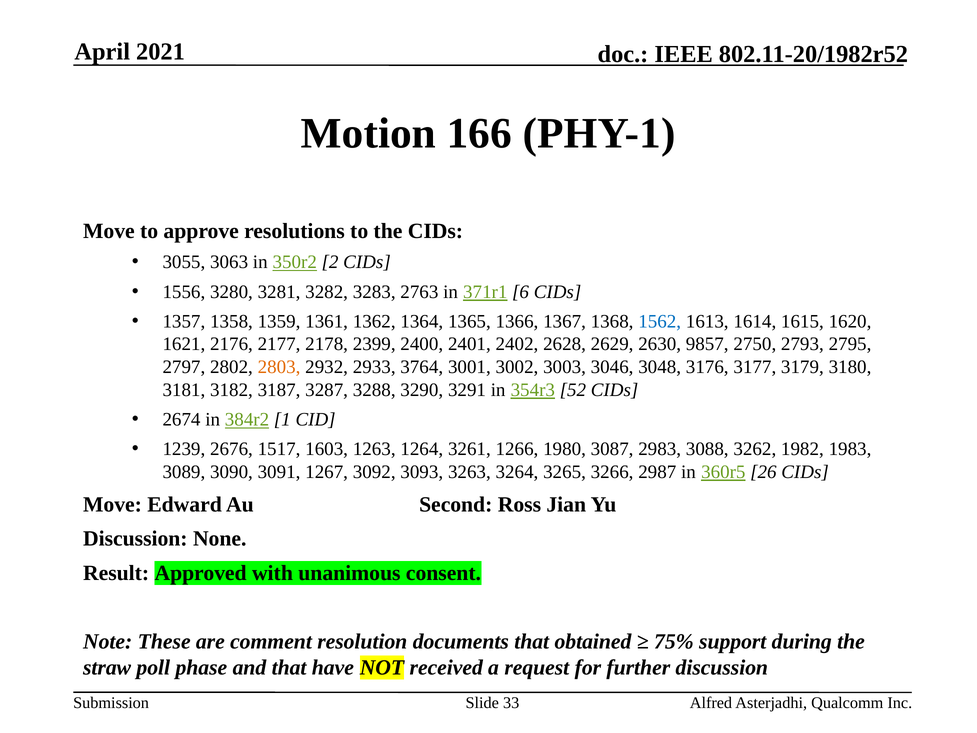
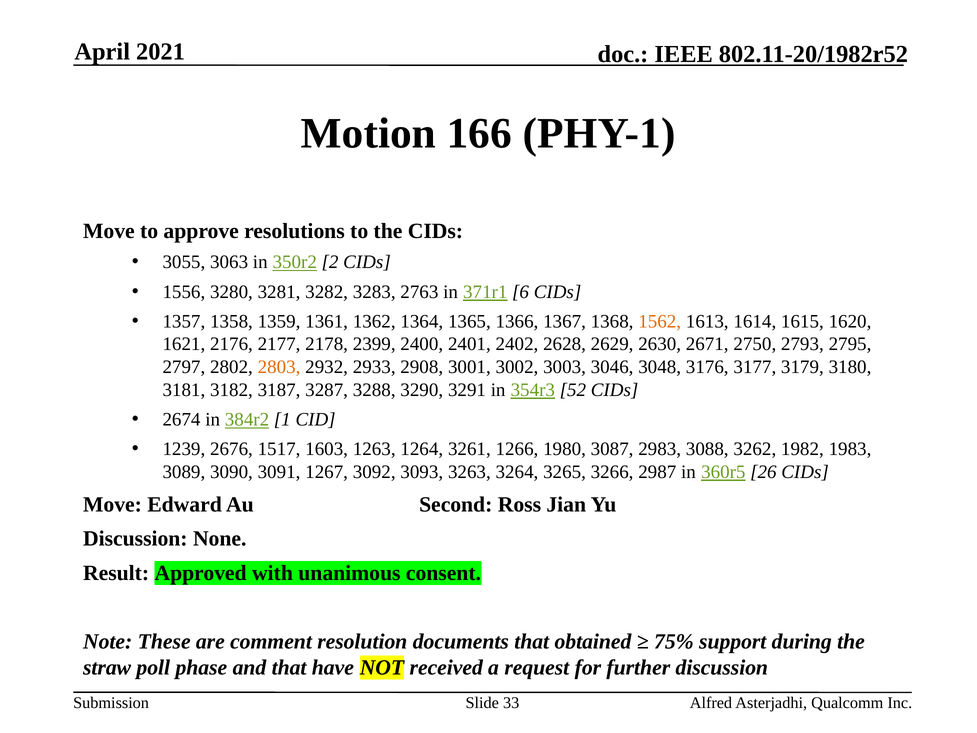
1562 colour: blue -> orange
9857: 9857 -> 2671
3764: 3764 -> 2908
